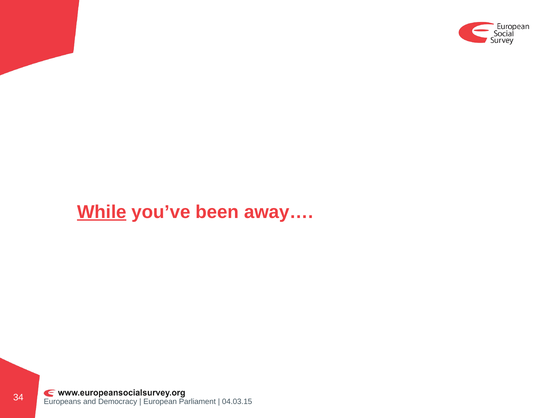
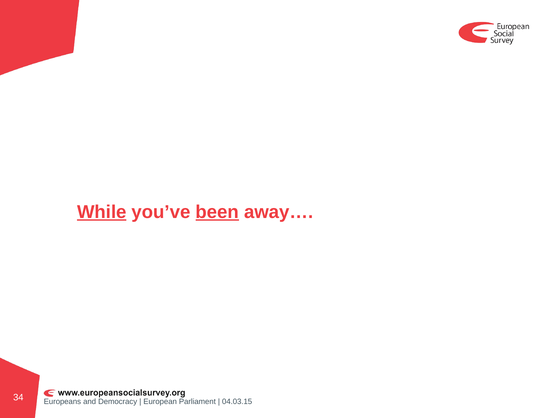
been underline: none -> present
